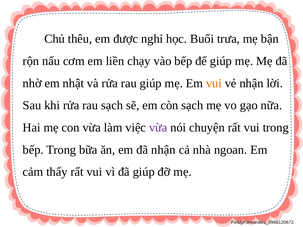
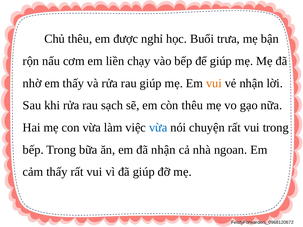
em nhật: nhật -> thấy
còn sạch: sạch -> thêu
vừa at (158, 128) colour: purple -> blue
